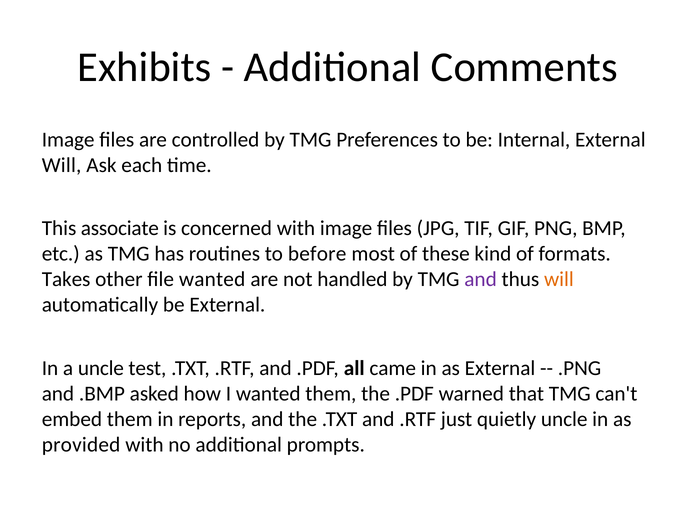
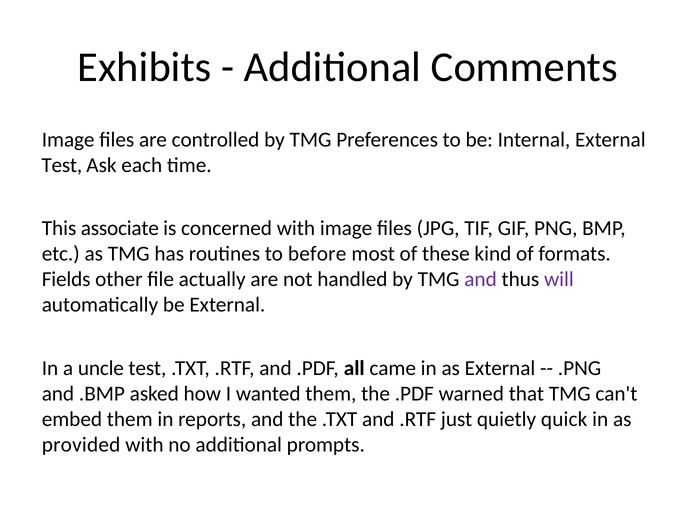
Will at (62, 165): Will -> Test
Takes: Takes -> Fields
file wanted: wanted -> actually
will at (559, 279) colour: orange -> purple
quietly uncle: uncle -> quick
